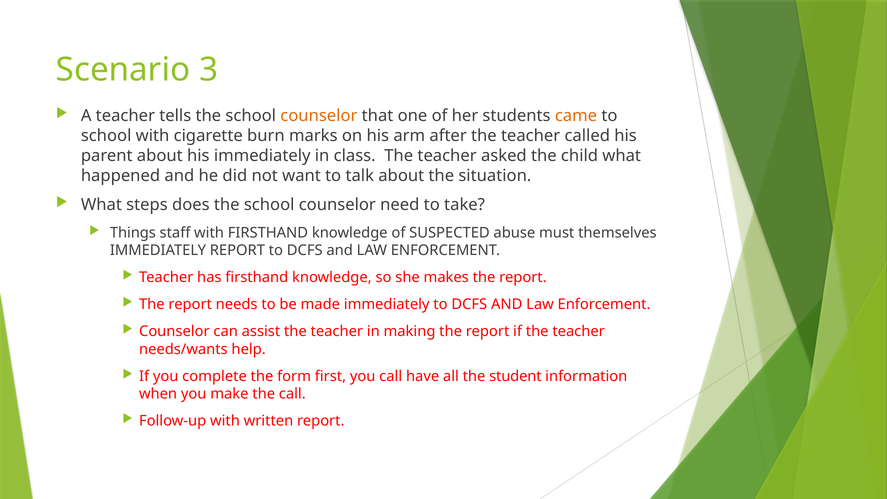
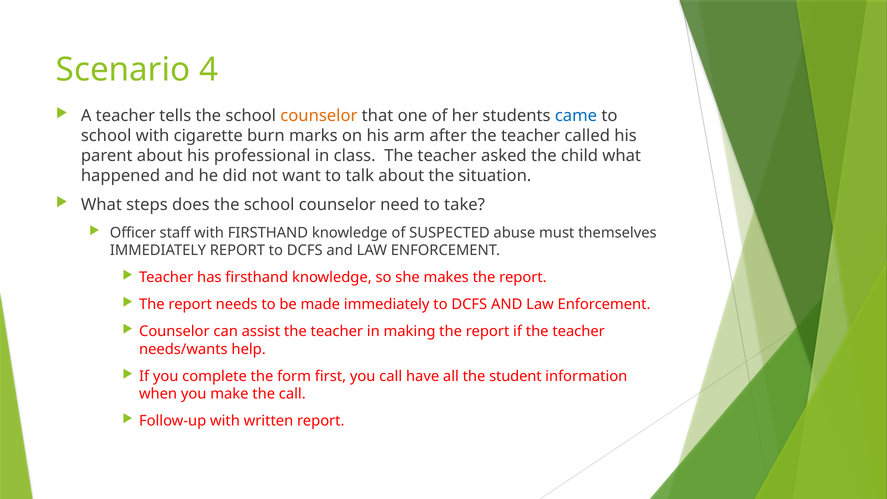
3: 3 -> 4
came colour: orange -> blue
his immediately: immediately -> professional
Things: Things -> Officer
